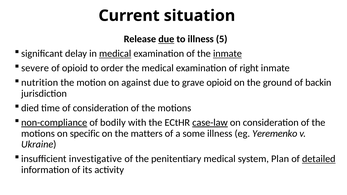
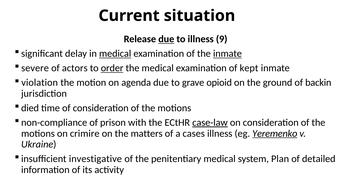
5: 5 -> 9
of opioid: opioid -> actors
order underline: none -> present
right: right -> kept
nutrition: nutrition -> violation
against: against -> agenda
non-compliance underline: present -> none
bodily: bodily -> prison
specific: specific -> crimire
some: some -> cases
Yeremenko underline: none -> present
detailed underline: present -> none
